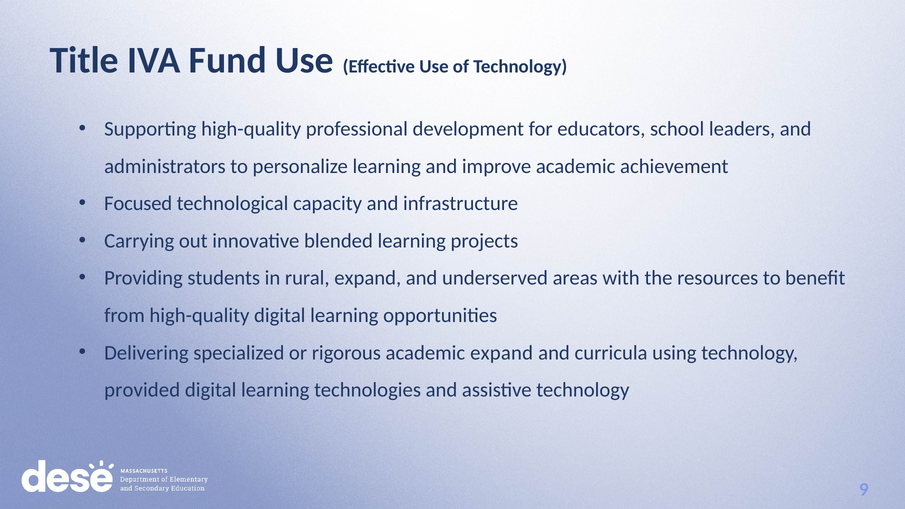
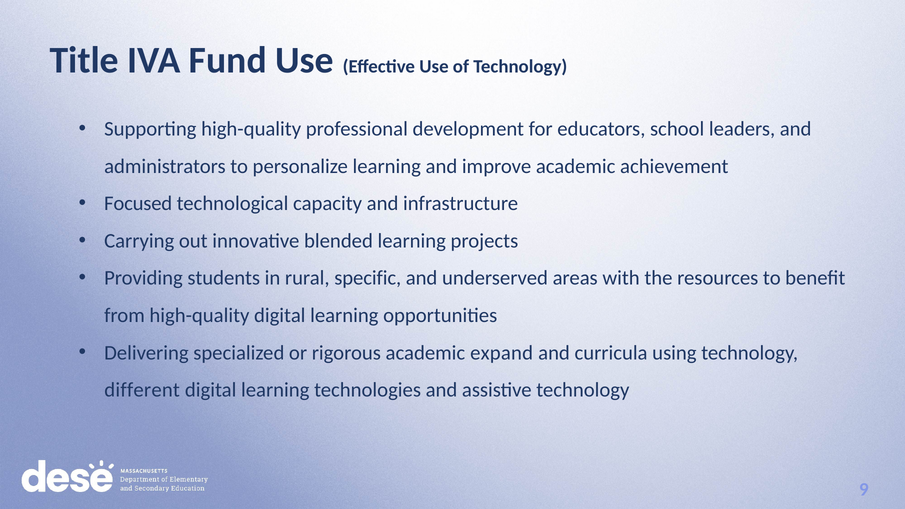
rural expand: expand -> specific
provided: provided -> different
